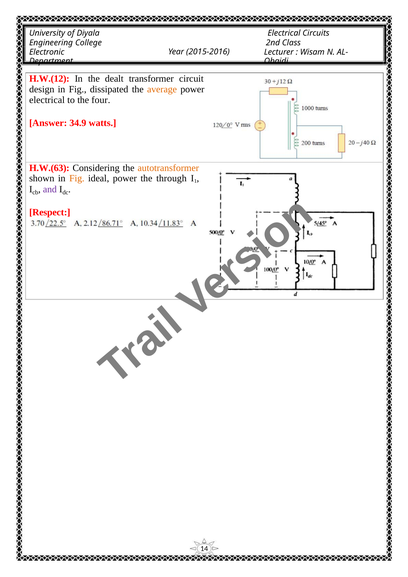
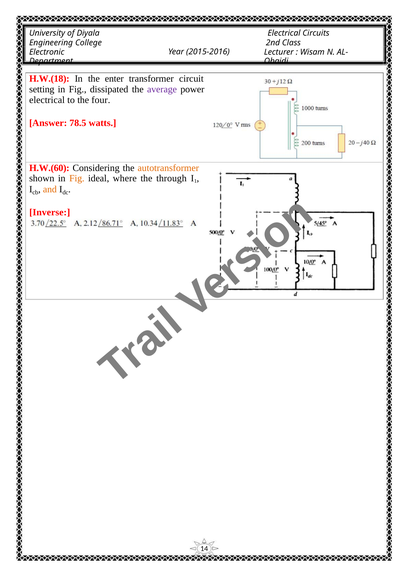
H.W.(12: H.W.(12 -> H.W.(18
dealt: dealt -> enter
design: design -> setting
average colour: orange -> purple
34.9: 34.9 -> 78.5
H.W.(63: H.W.(63 -> H.W.(60
ideal power: power -> where
and colour: purple -> orange
Respect: Respect -> Inverse
